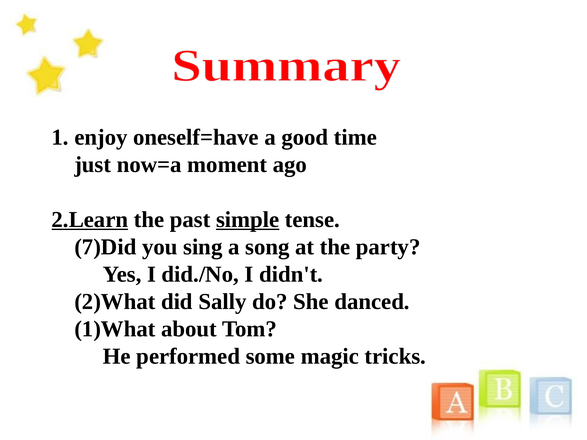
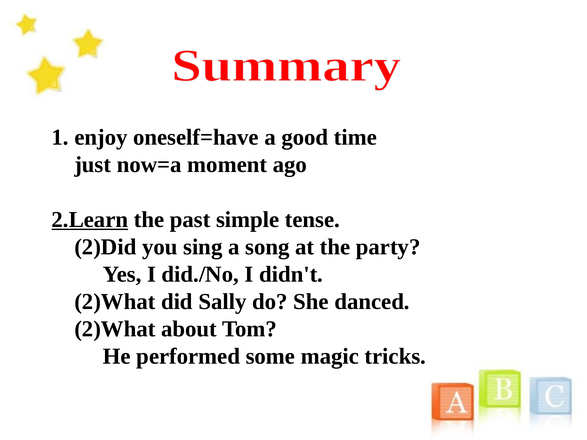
simple underline: present -> none
7)Did: 7)Did -> 2)Did
1)What at (115, 329): 1)What -> 2)What
